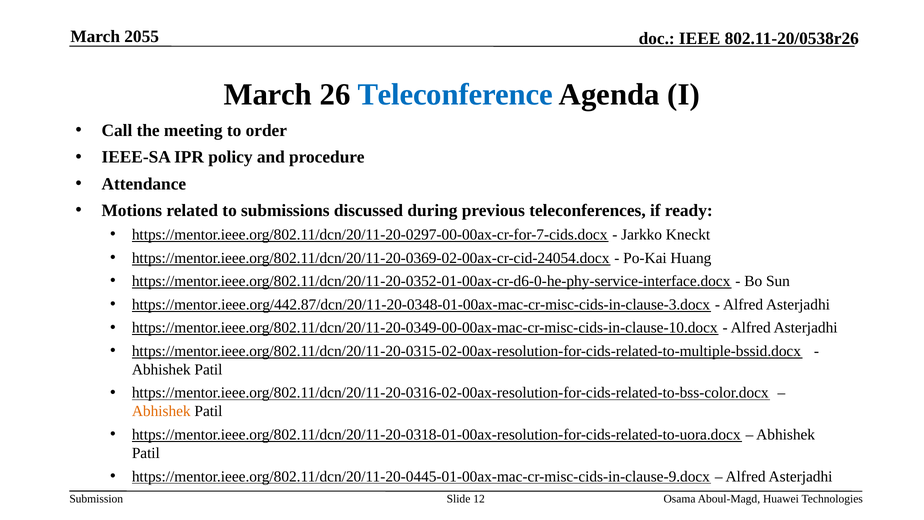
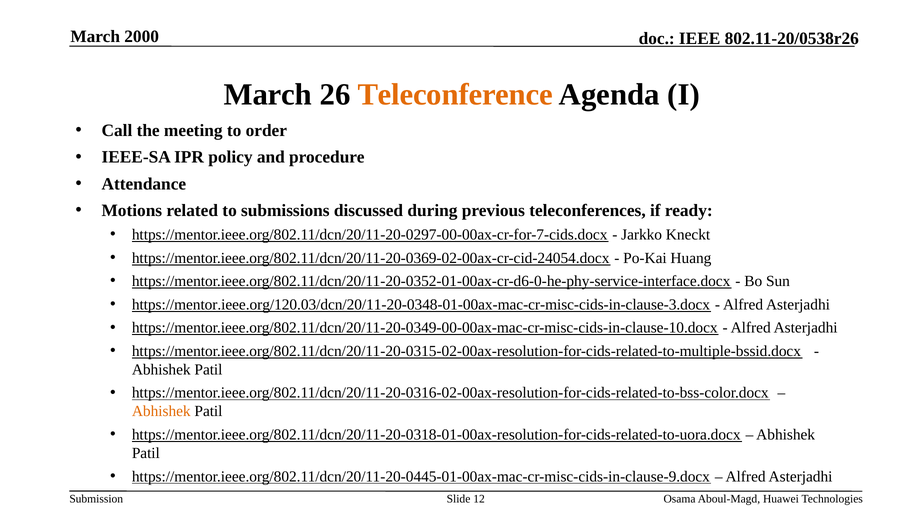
2055: 2055 -> 2000
Teleconference colour: blue -> orange
https://mentor.ieee.org/442.87/dcn/20/11-20-0348-01-00ax-mac-cr-misc-cids-in-clause-3.docx: https://mentor.ieee.org/442.87/dcn/20/11-20-0348-01-00ax-mac-cr-misc-cids-in-clause-3.docx -> https://mentor.ieee.org/120.03/dcn/20/11-20-0348-01-00ax-mac-cr-misc-cids-in-clause-3.docx
